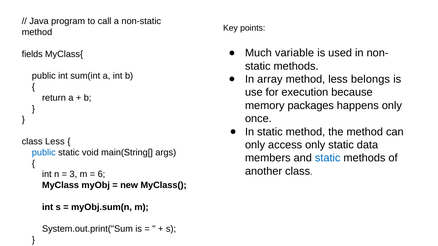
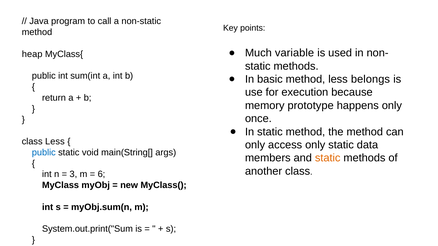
fields: fields -> heap
array: array -> basic
packages: packages -> prototype
static at (328, 158) colour: blue -> orange
